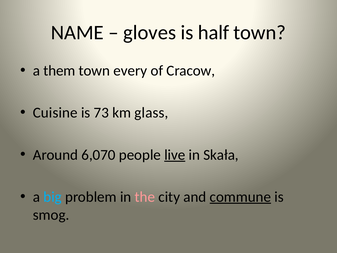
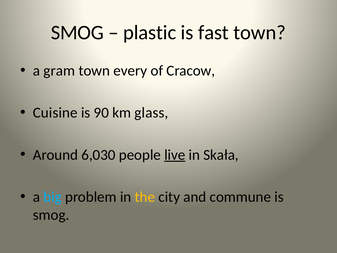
NAME at (77, 33): NAME -> SMOG
gloves: gloves -> plastic
half: half -> fast
them: them -> gram
73: 73 -> 90
6,070: 6,070 -> 6,030
the colour: pink -> yellow
commune underline: present -> none
